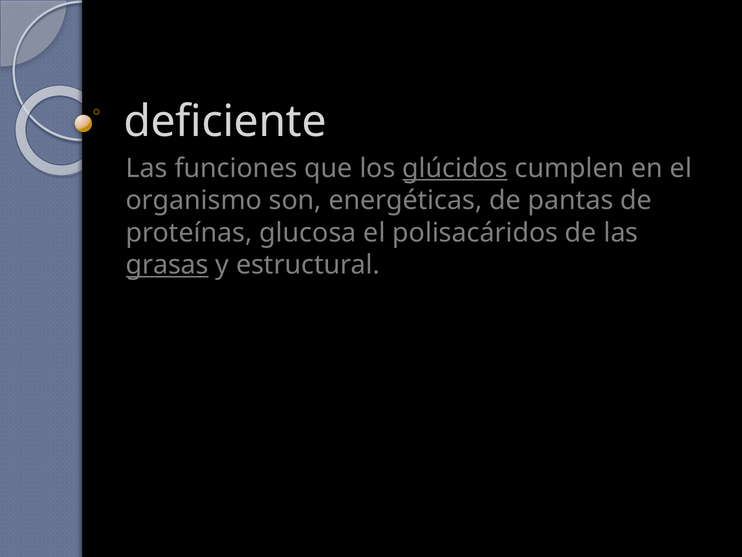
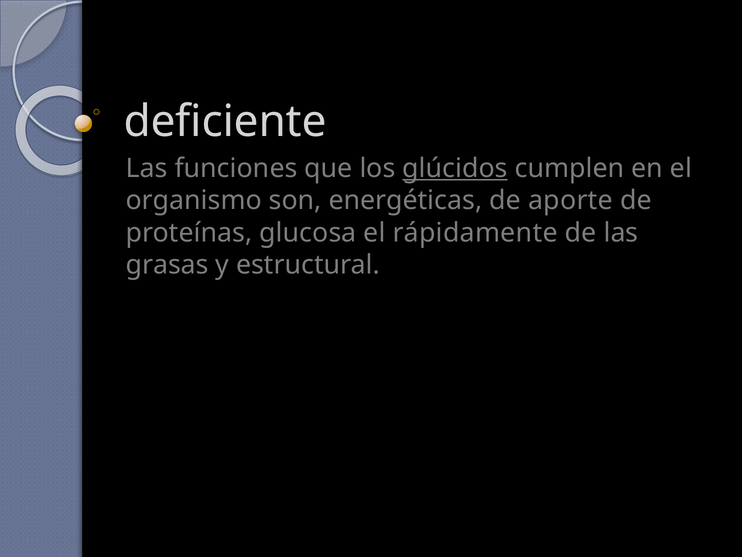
pantas: pantas -> aporte
polisacáridos: polisacáridos -> rápidamente
grasas underline: present -> none
